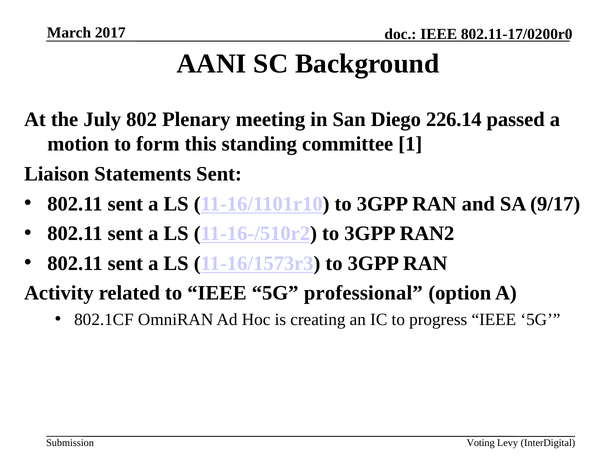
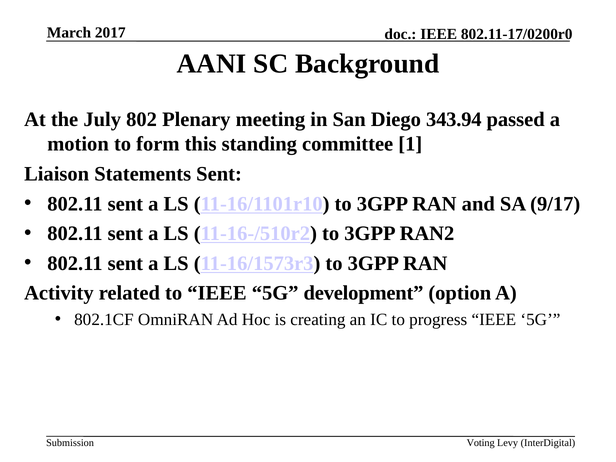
226.14: 226.14 -> 343.94
professional: professional -> development
